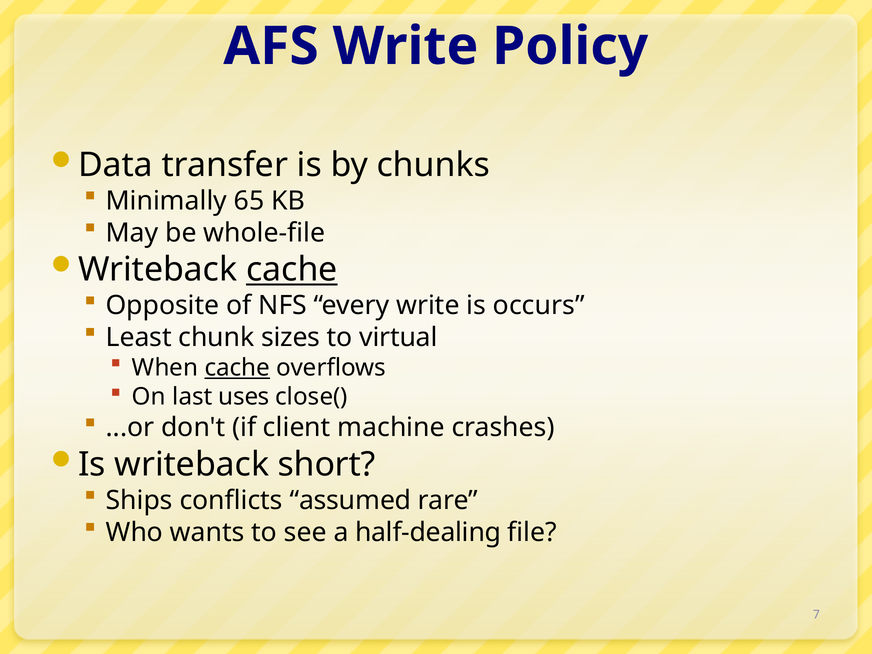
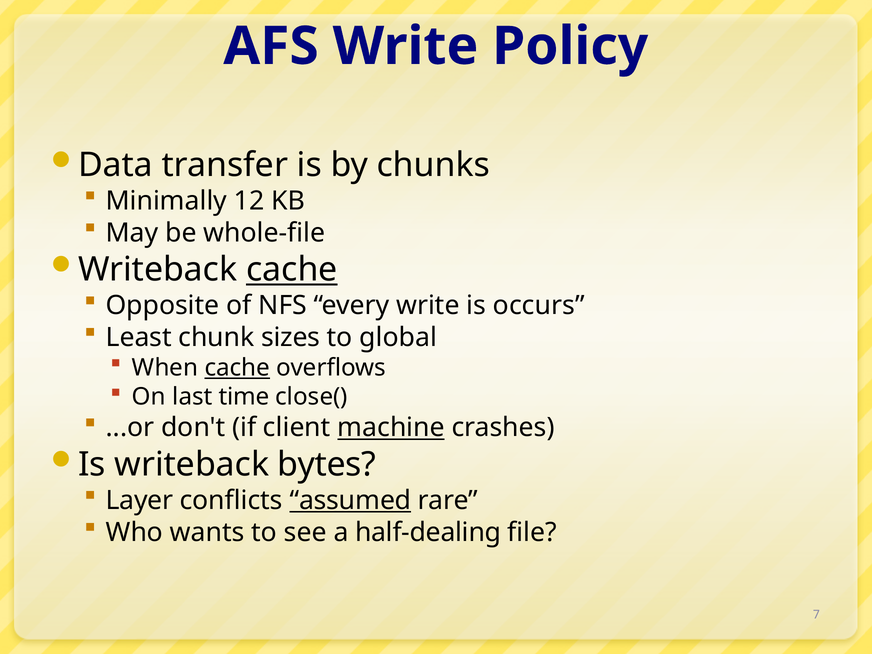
65: 65 -> 12
virtual: virtual -> global
uses: uses -> time
machine underline: none -> present
short: short -> bytes
Ships: Ships -> Layer
assumed underline: none -> present
